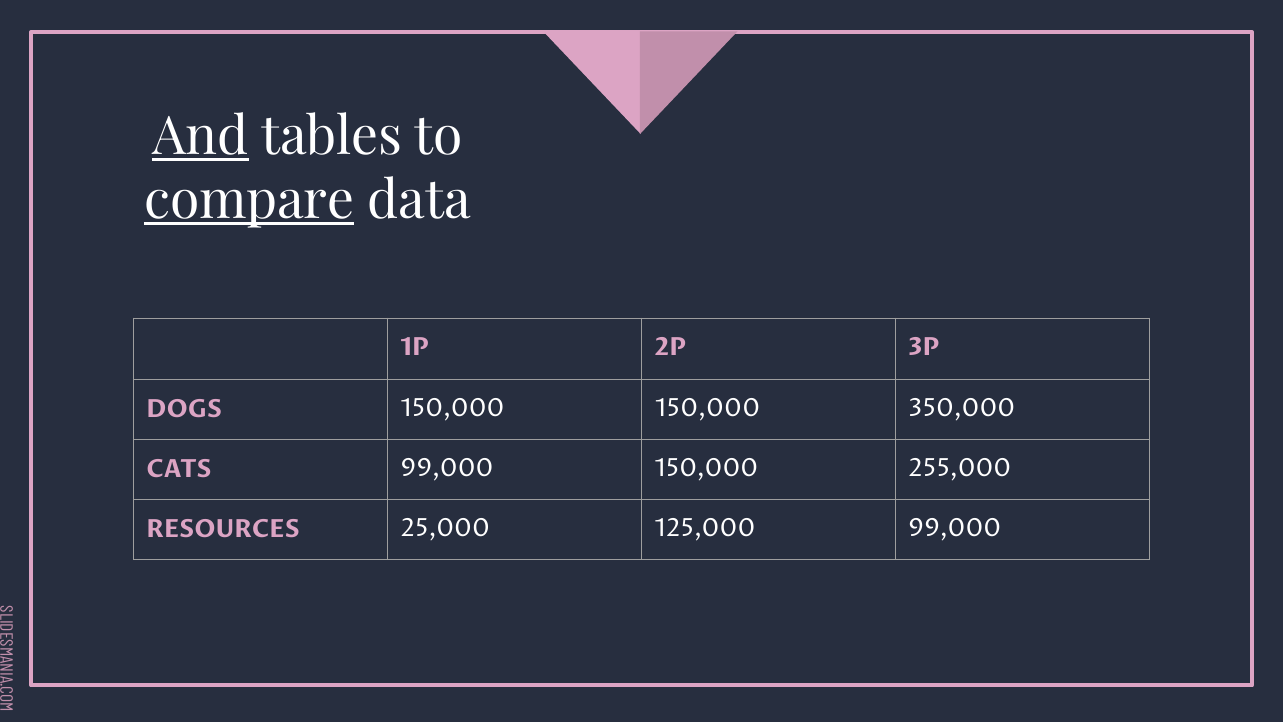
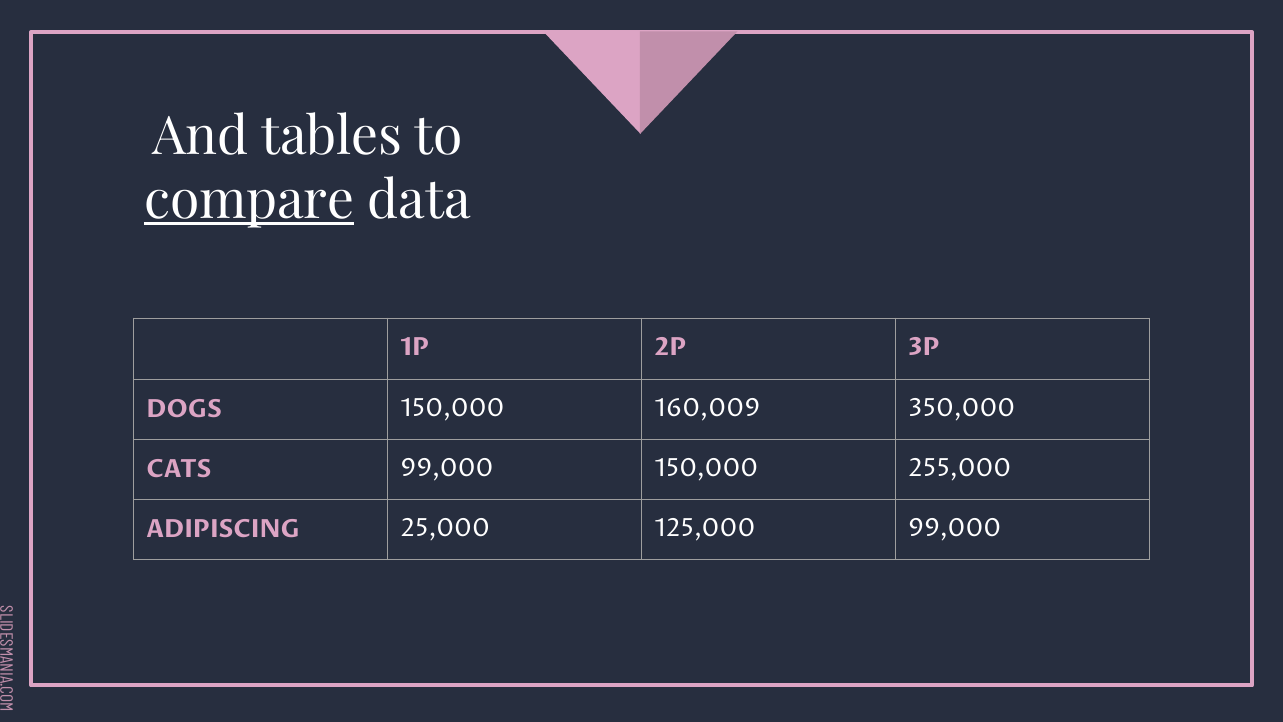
And underline: present -> none
150,000 150,000: 150,000 -> 160,009
RESOURCES: RESOURCES -> ADIPISCING
